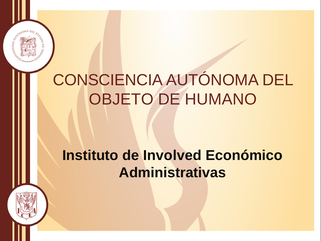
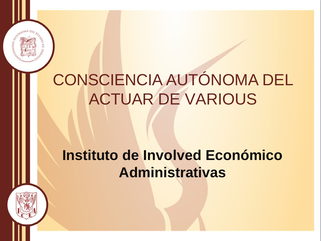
OBJETO: OBJETO -> ACTUAR
HUMANO: HUMANO -> VARIOUS
